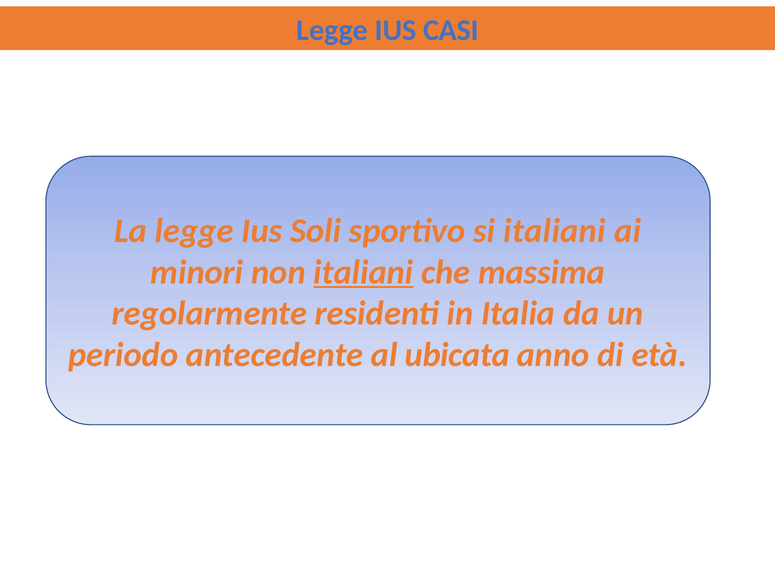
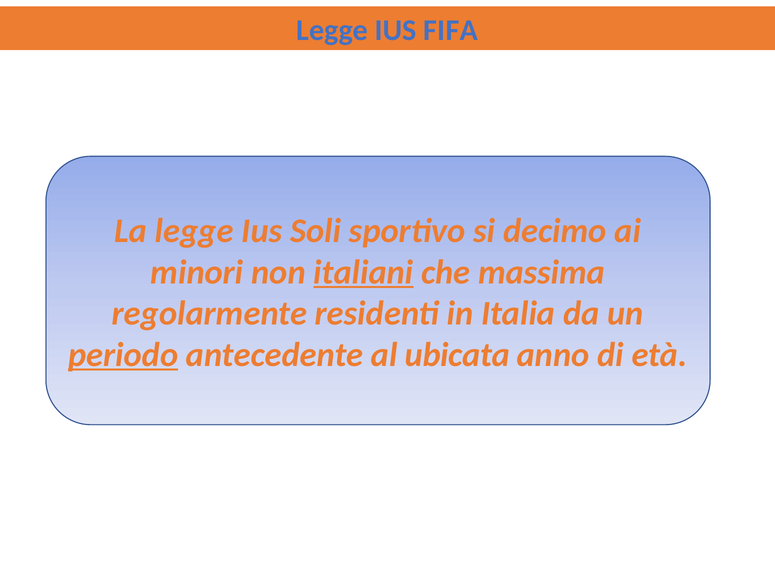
CASI: CASI -> FIFA
si italiani: italiani -> decimo
periodo underline: none -> present
